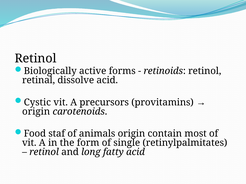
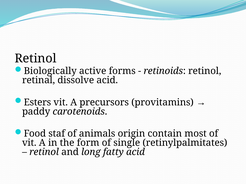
Cystic: Cystic -> Esters
origin at (36, 112): origin -> paddy
